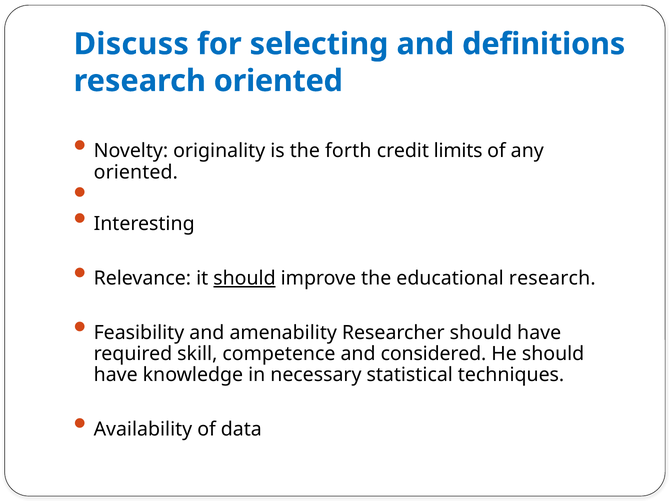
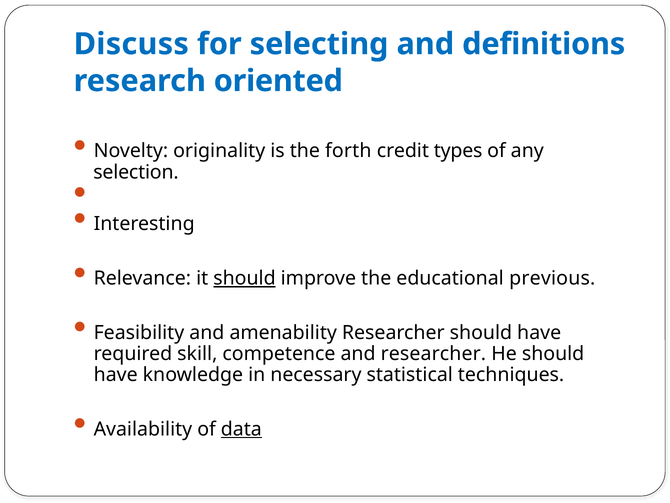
limits: limits -> types
oriented at (136, 172): oriented -> selection
educational research: research -> previous
and considered: considered -> researcher
data underline: none -> present
